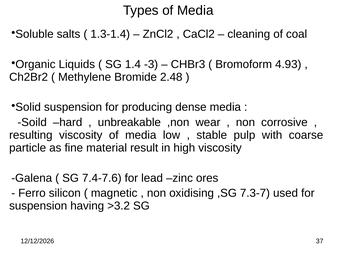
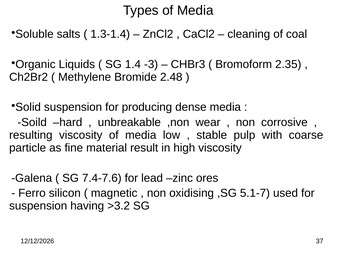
4.93: 4.93 -> 2.35
7.3-7: 7.3-7 -> 5.1-7
